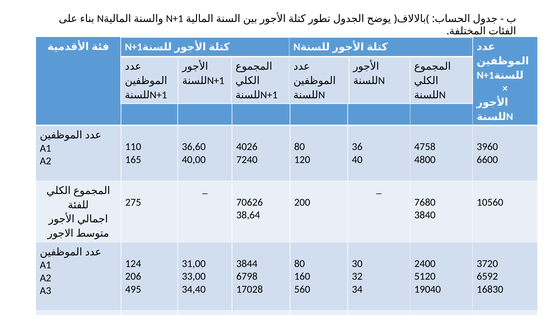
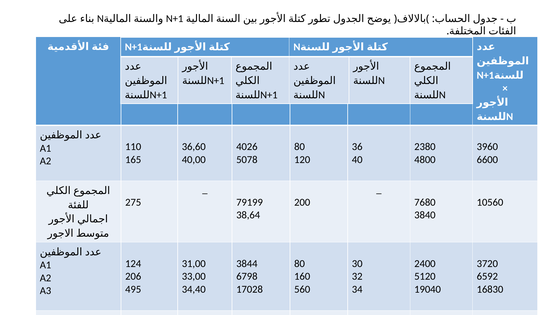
4758: 4758 -> 2380
7240: 7240 -> 5078
70626: 70626 -> 79199
